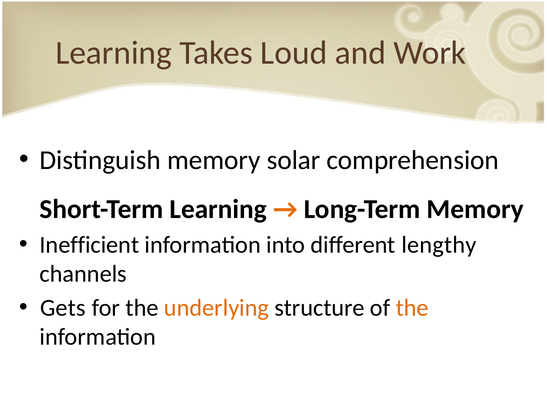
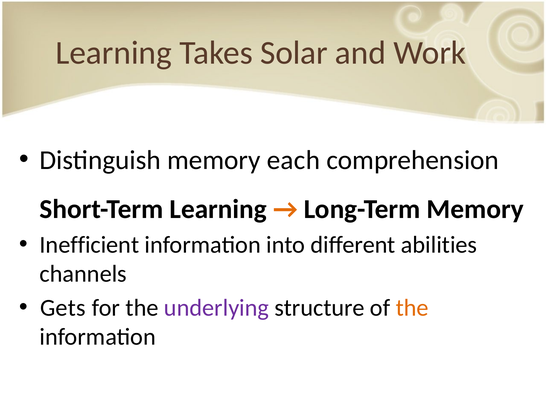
Loud: Loud -> Solar
solar: solar -> each
lengthy: lengthy -> abilities
underlying colour: orange -> purple
